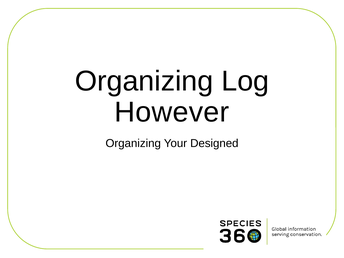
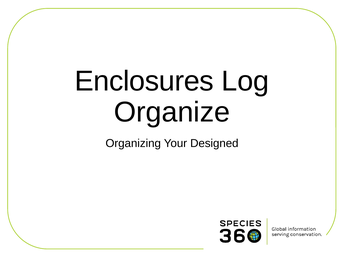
Organizing at (144, 81): Organizing -> Enclosures
However: However -> Organize
